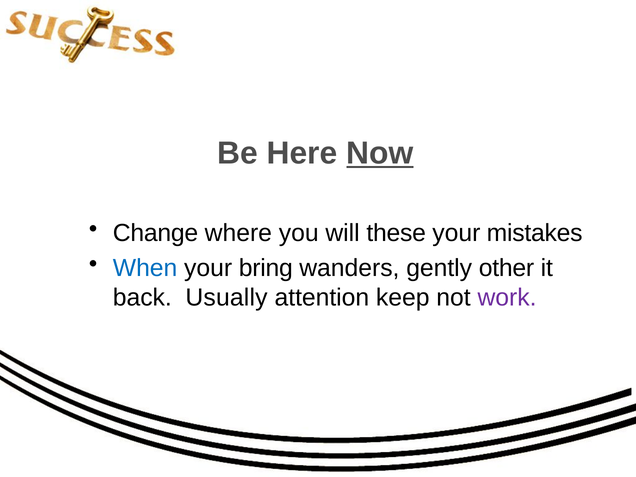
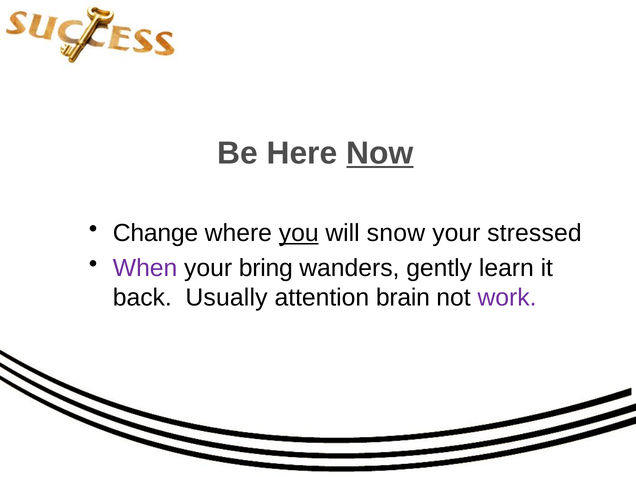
you underline: none -> present
these: these -> snow
mistakes: mistakes -> stressed
When colour: blue -> purple
other: other -> learn
keep: keep -> brain
